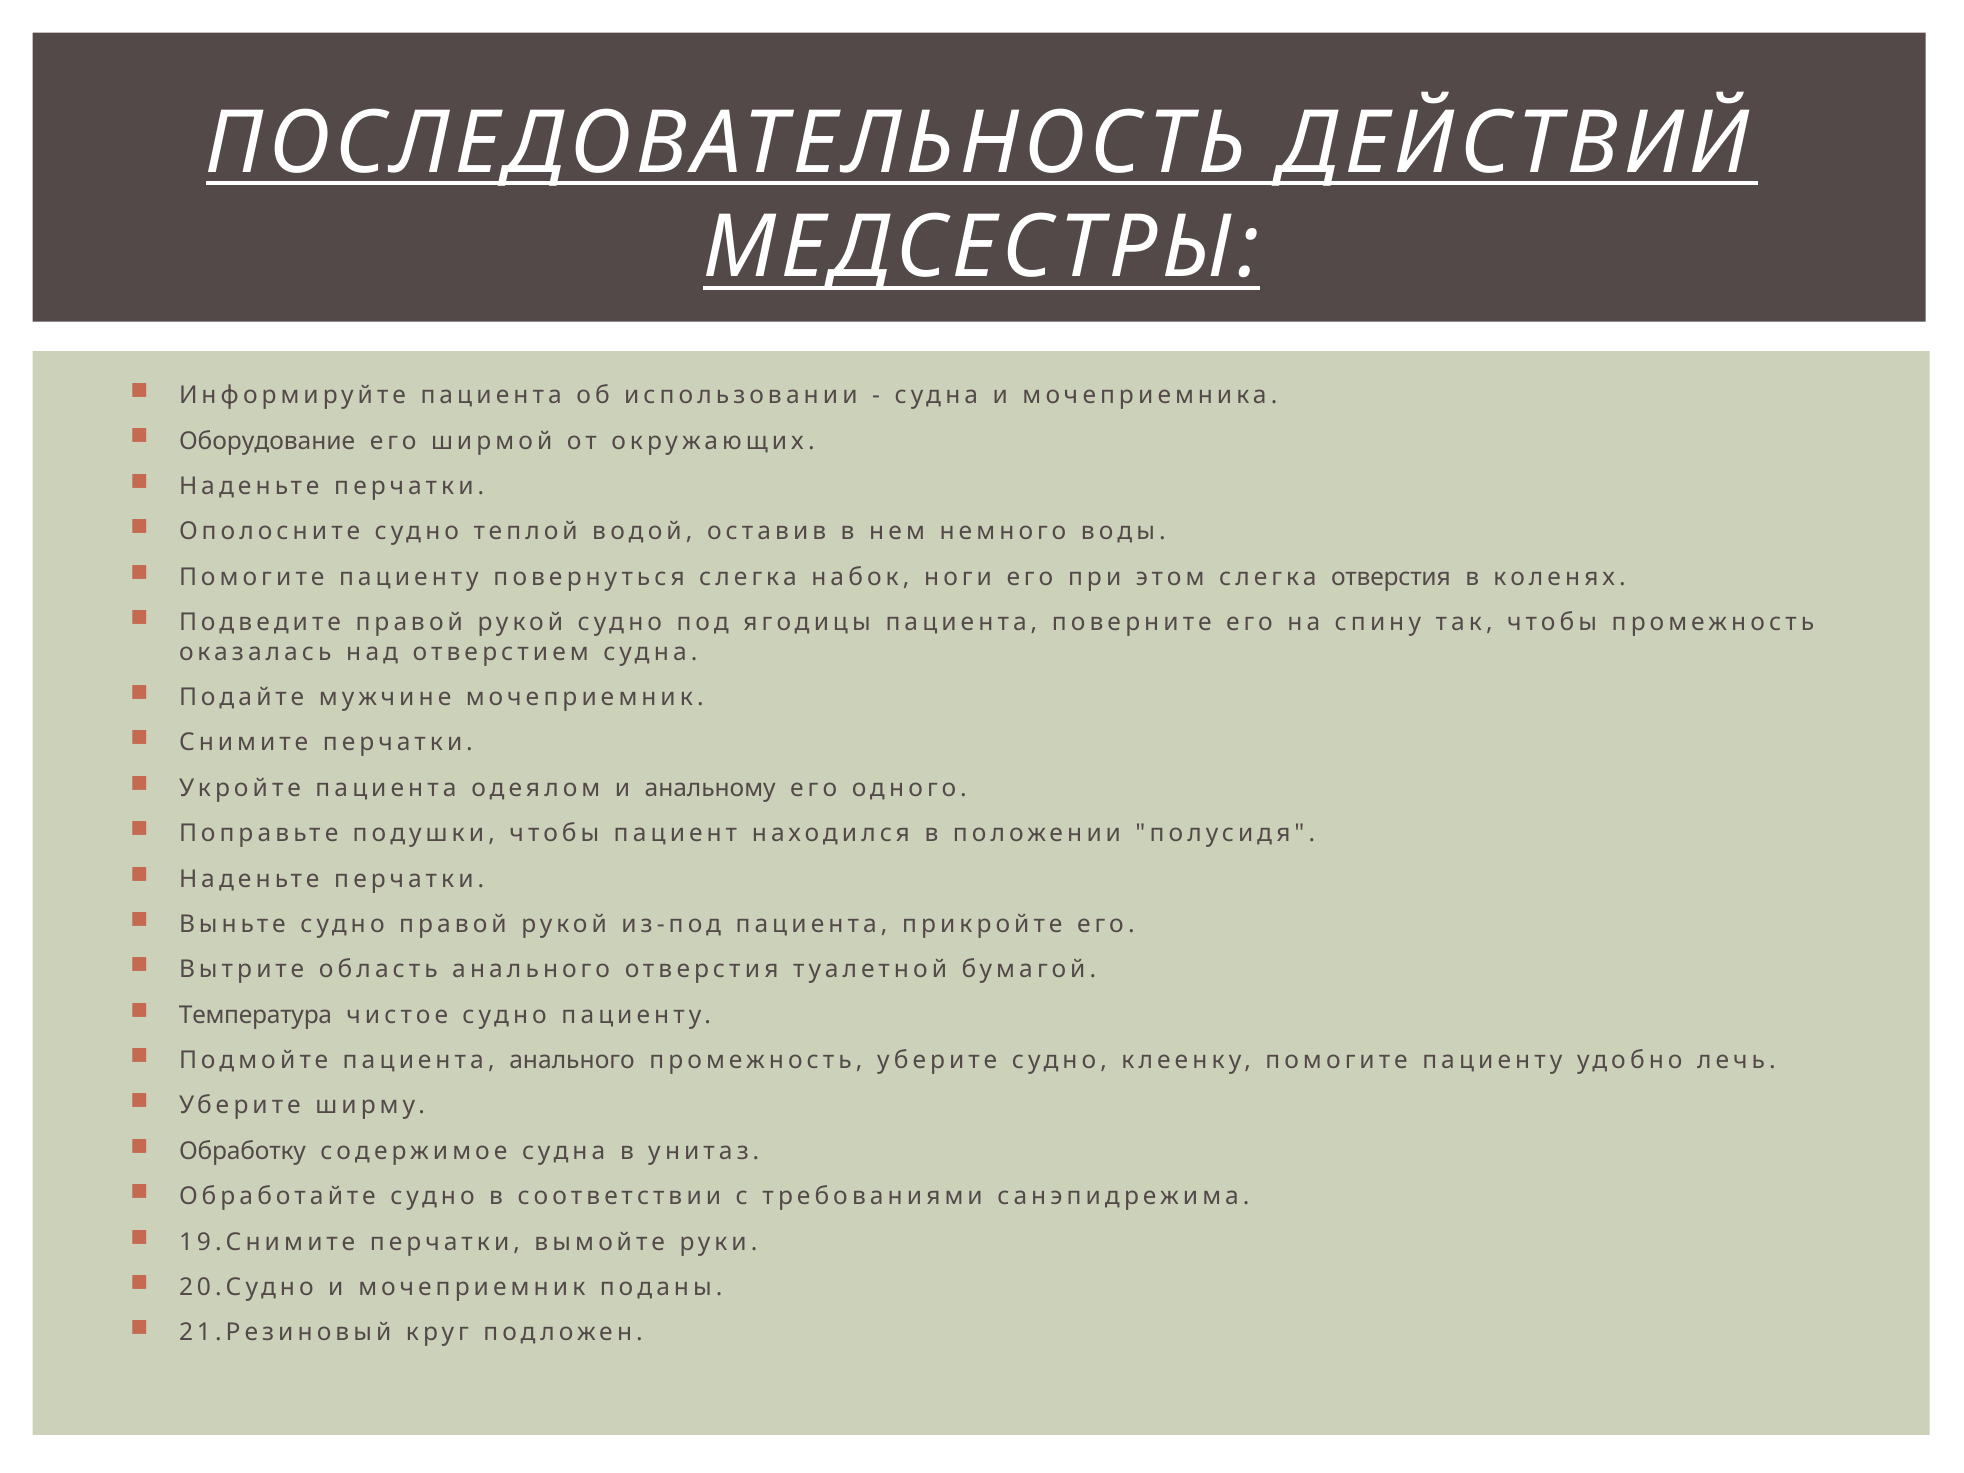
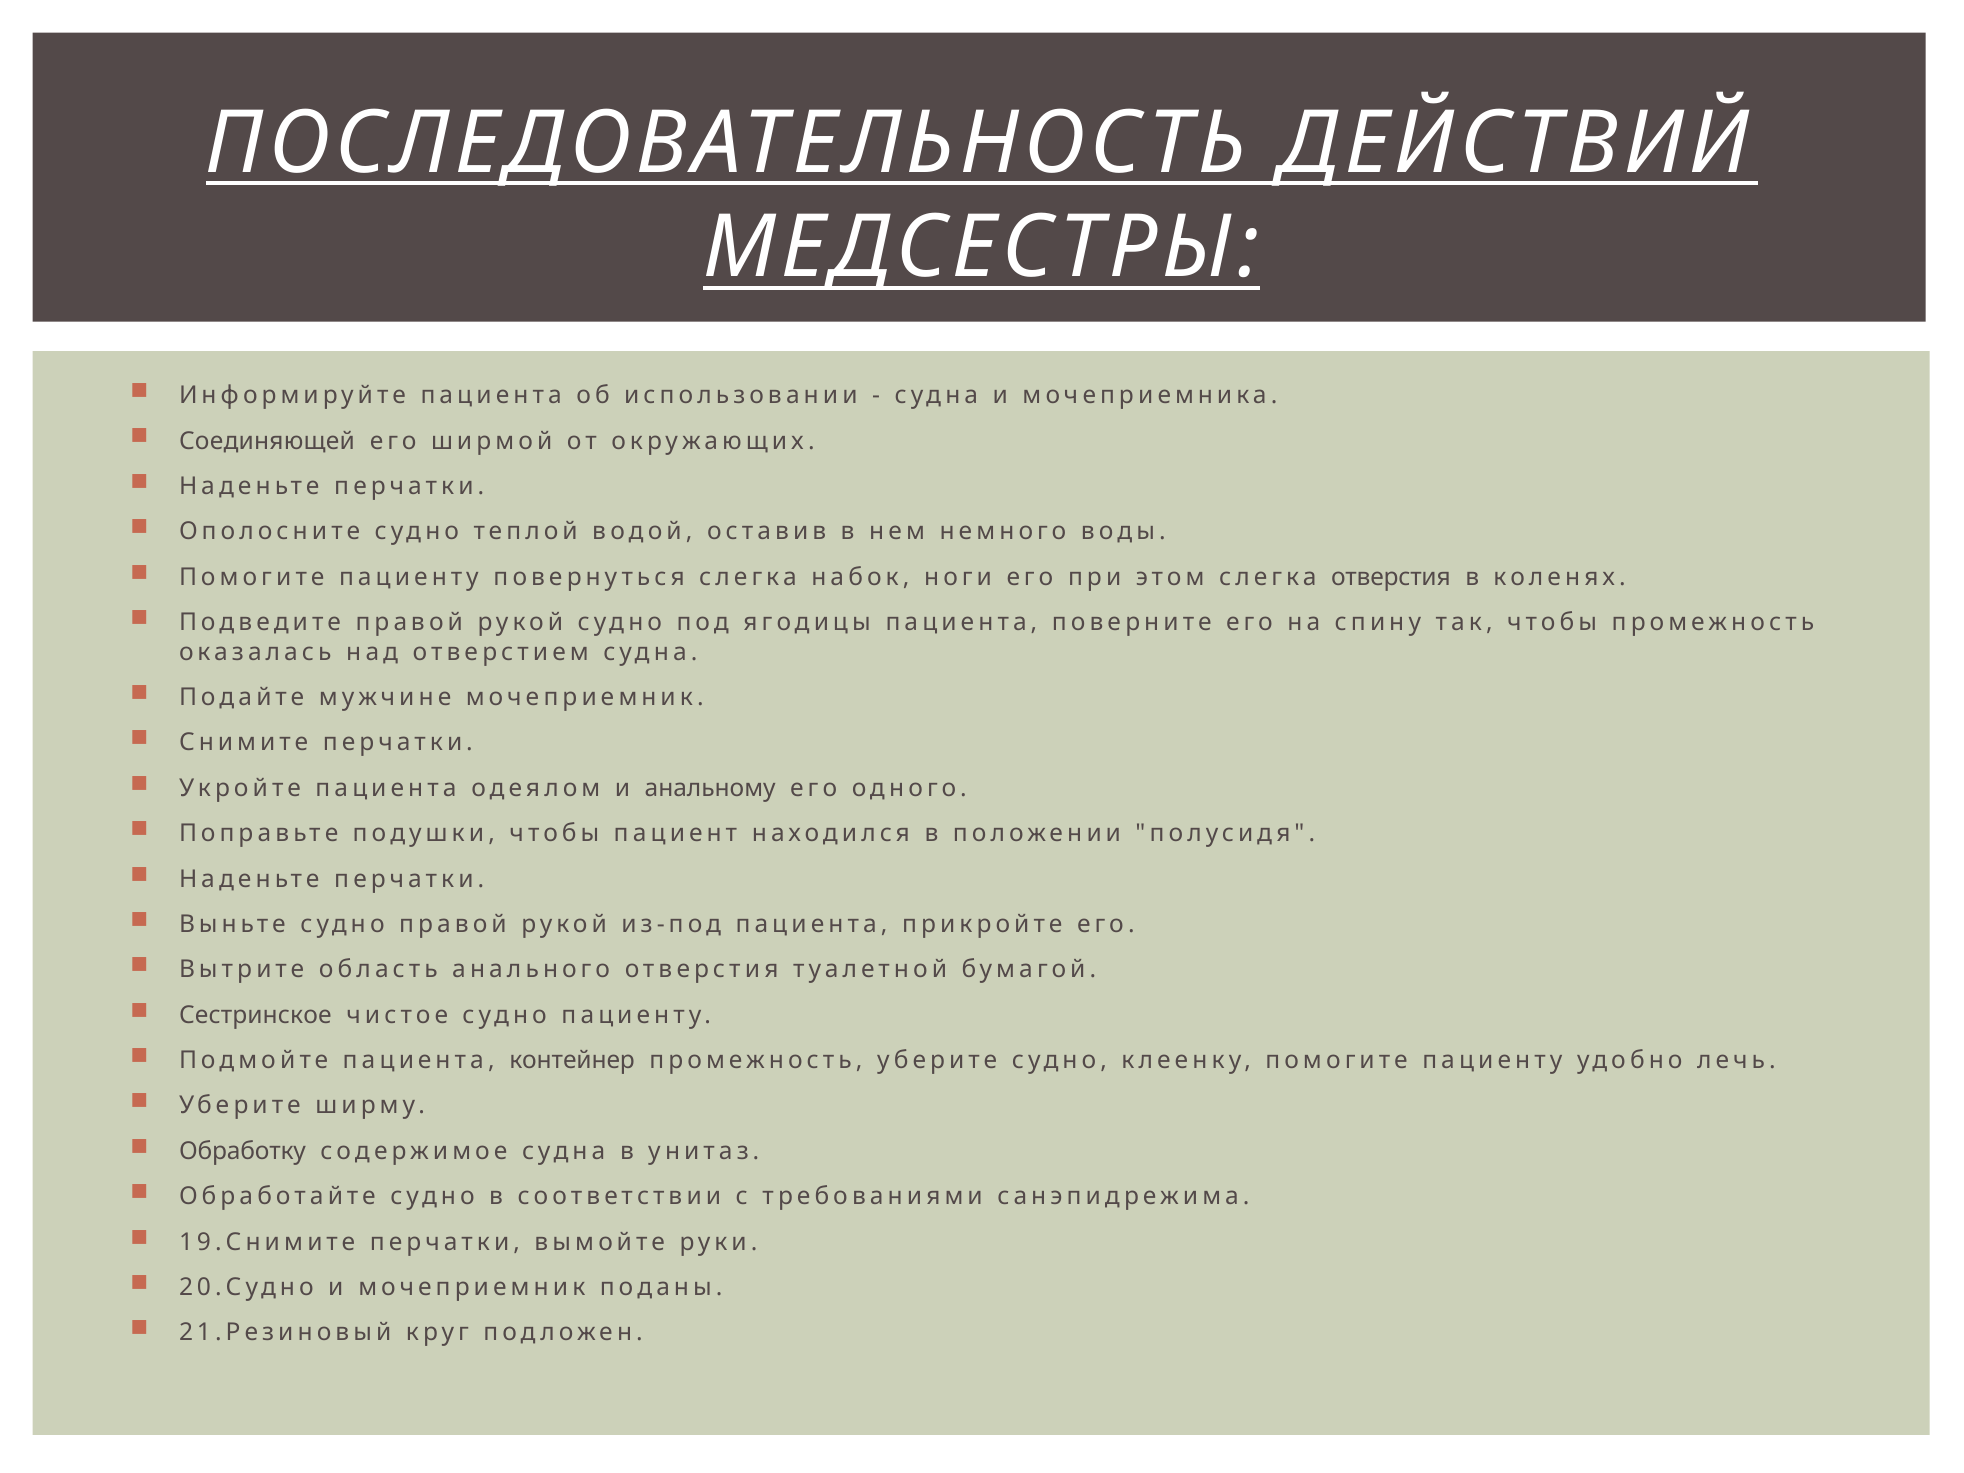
Оборудование: Оборудование -> Соединяющей
Температура: Температура -> Сестринское
пациента анального: анального -> контейнер
